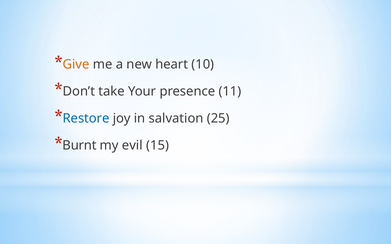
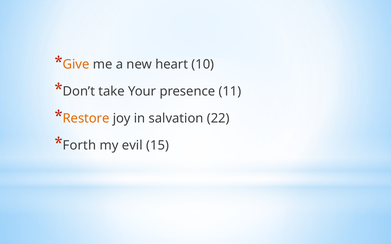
Restore colour: blue -> orange
25: 25 -> 22
Burnt: Burnt -> Forth
